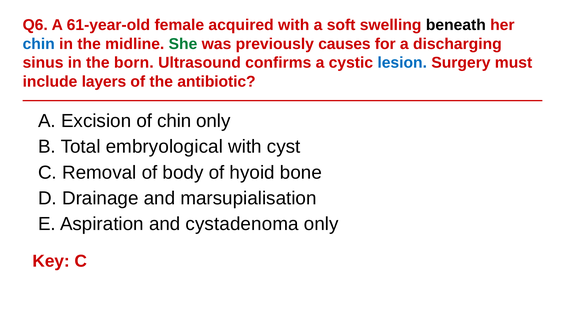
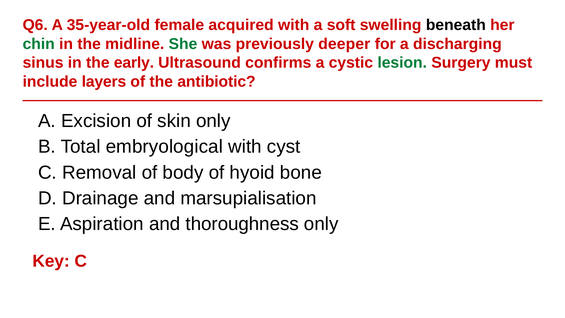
61-year-old: 61-year-old -> 35-year-old
chin at (39, 44) colour: blue -> green
causes: causes -> deeper
born: born -> early
lesion colour: blue -> green
of chin: chin -> skin
cystadenoma: cystadenoma -> thoroughness
